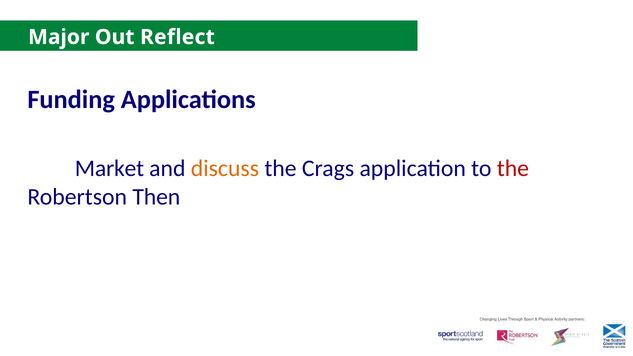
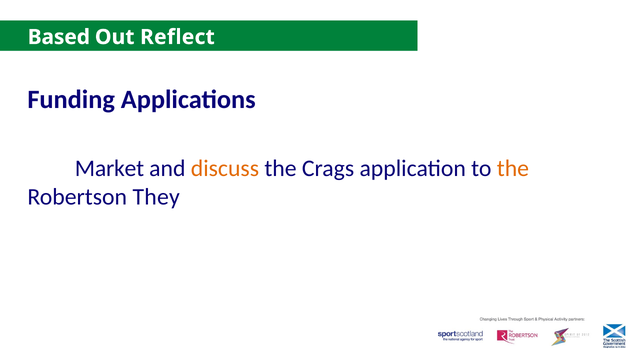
Major: Major -> Based
the at (513, 168) colour: red -> orange
Then: Then -> They
